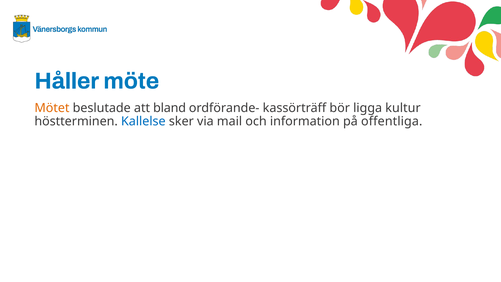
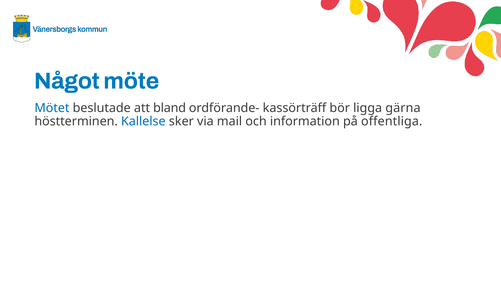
Håller: Håller -> Något
Mötet colour: orange -> blue
kultur: kultur -> gärna
